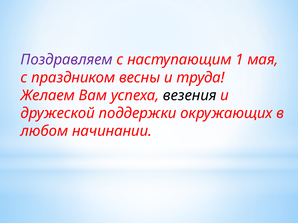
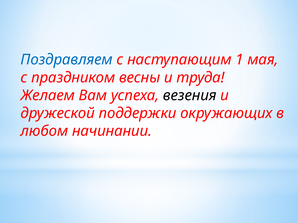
Поздравляем colour: purple -> blue
